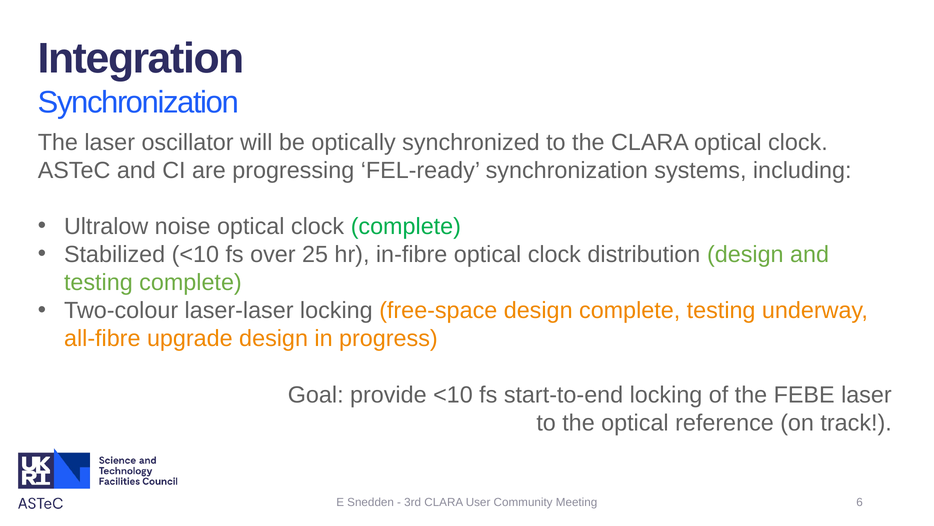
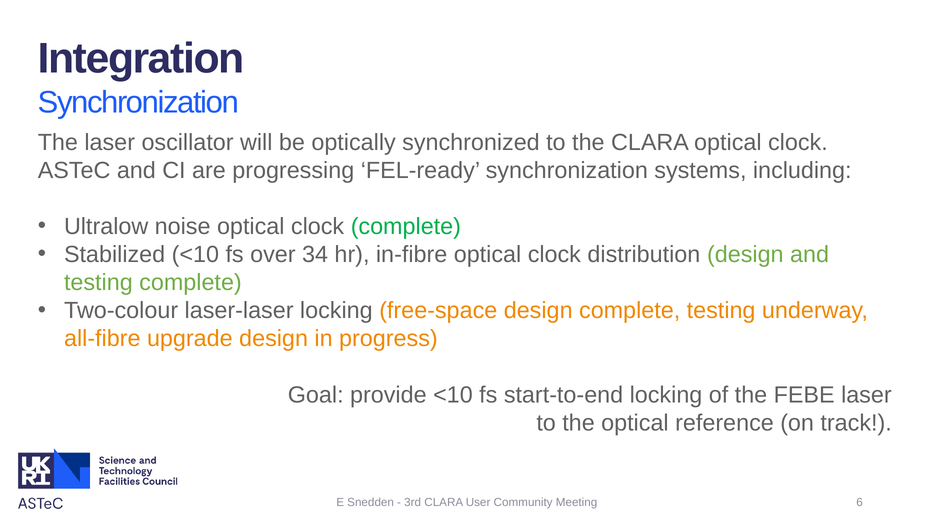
25: 25 -> 34
